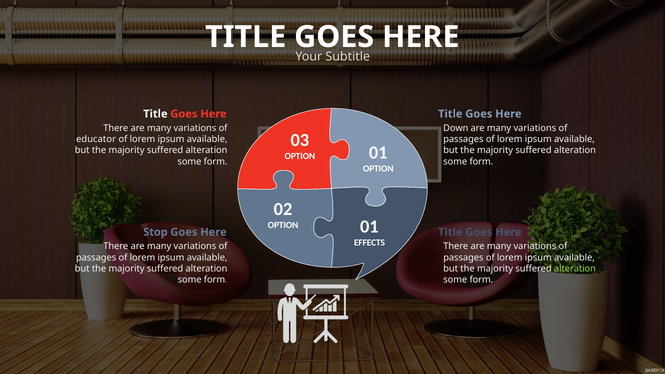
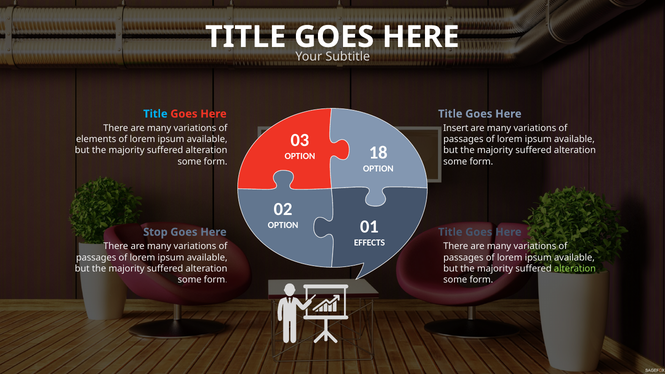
Title at (155, 114) colour: white -> light blue
Down: Down -> Insert
educator: educator -> elements
OPTION 01: 01 -> 18
